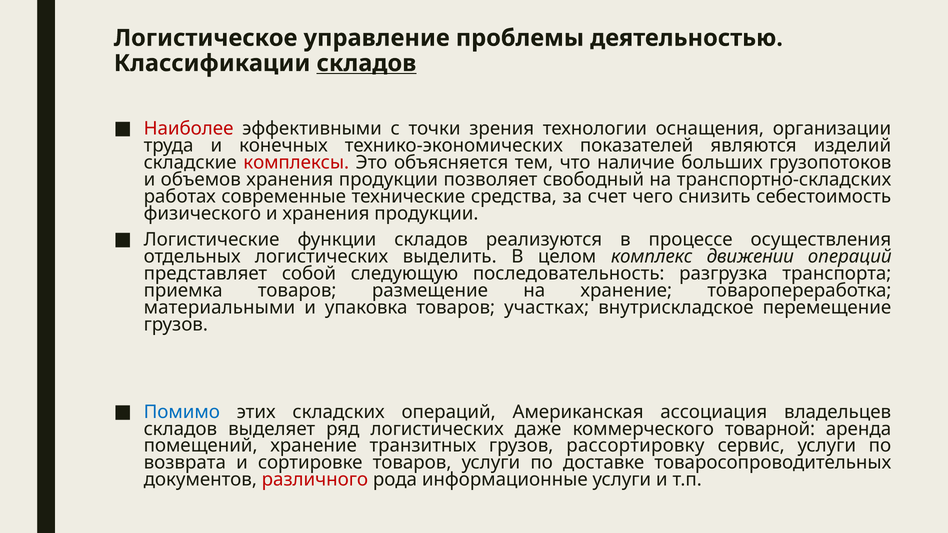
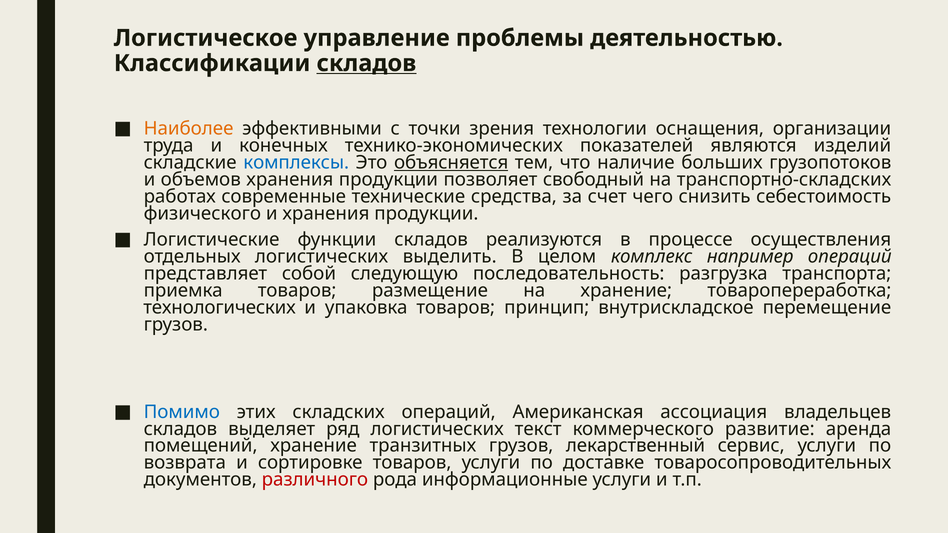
Наиболее colour: red -> orange
комплексы colour: red -> blue
объясняется underline: none -> present
движении: движении -> например
материальными: материальными -> технологических
участках: участках -> принцип
даже: даже -> текст
товарной: товарной -> развитие
рассортировку: рассортировку -> лекарственный
